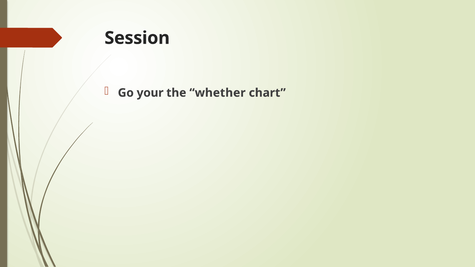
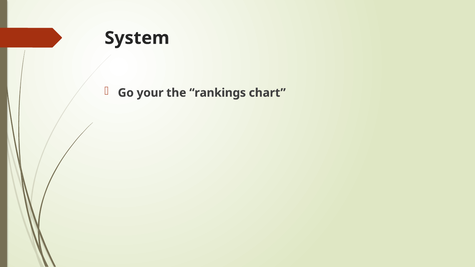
Session: Session -> System
whether: whether -> rankings
